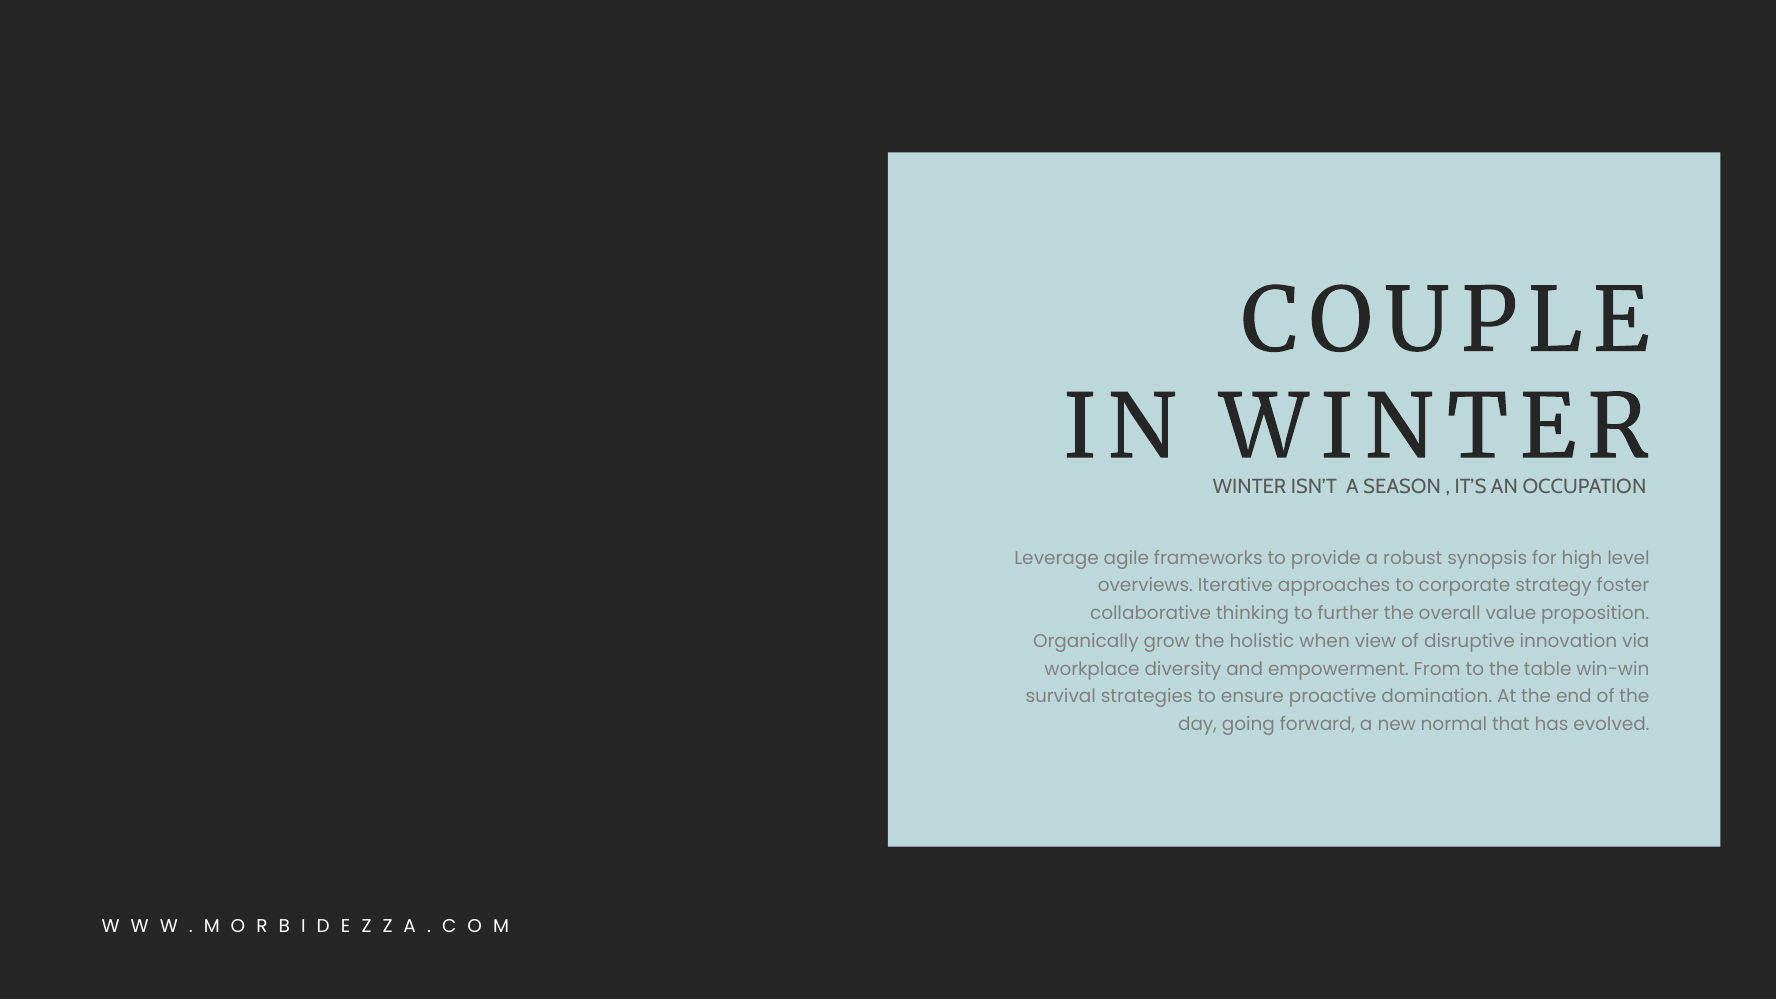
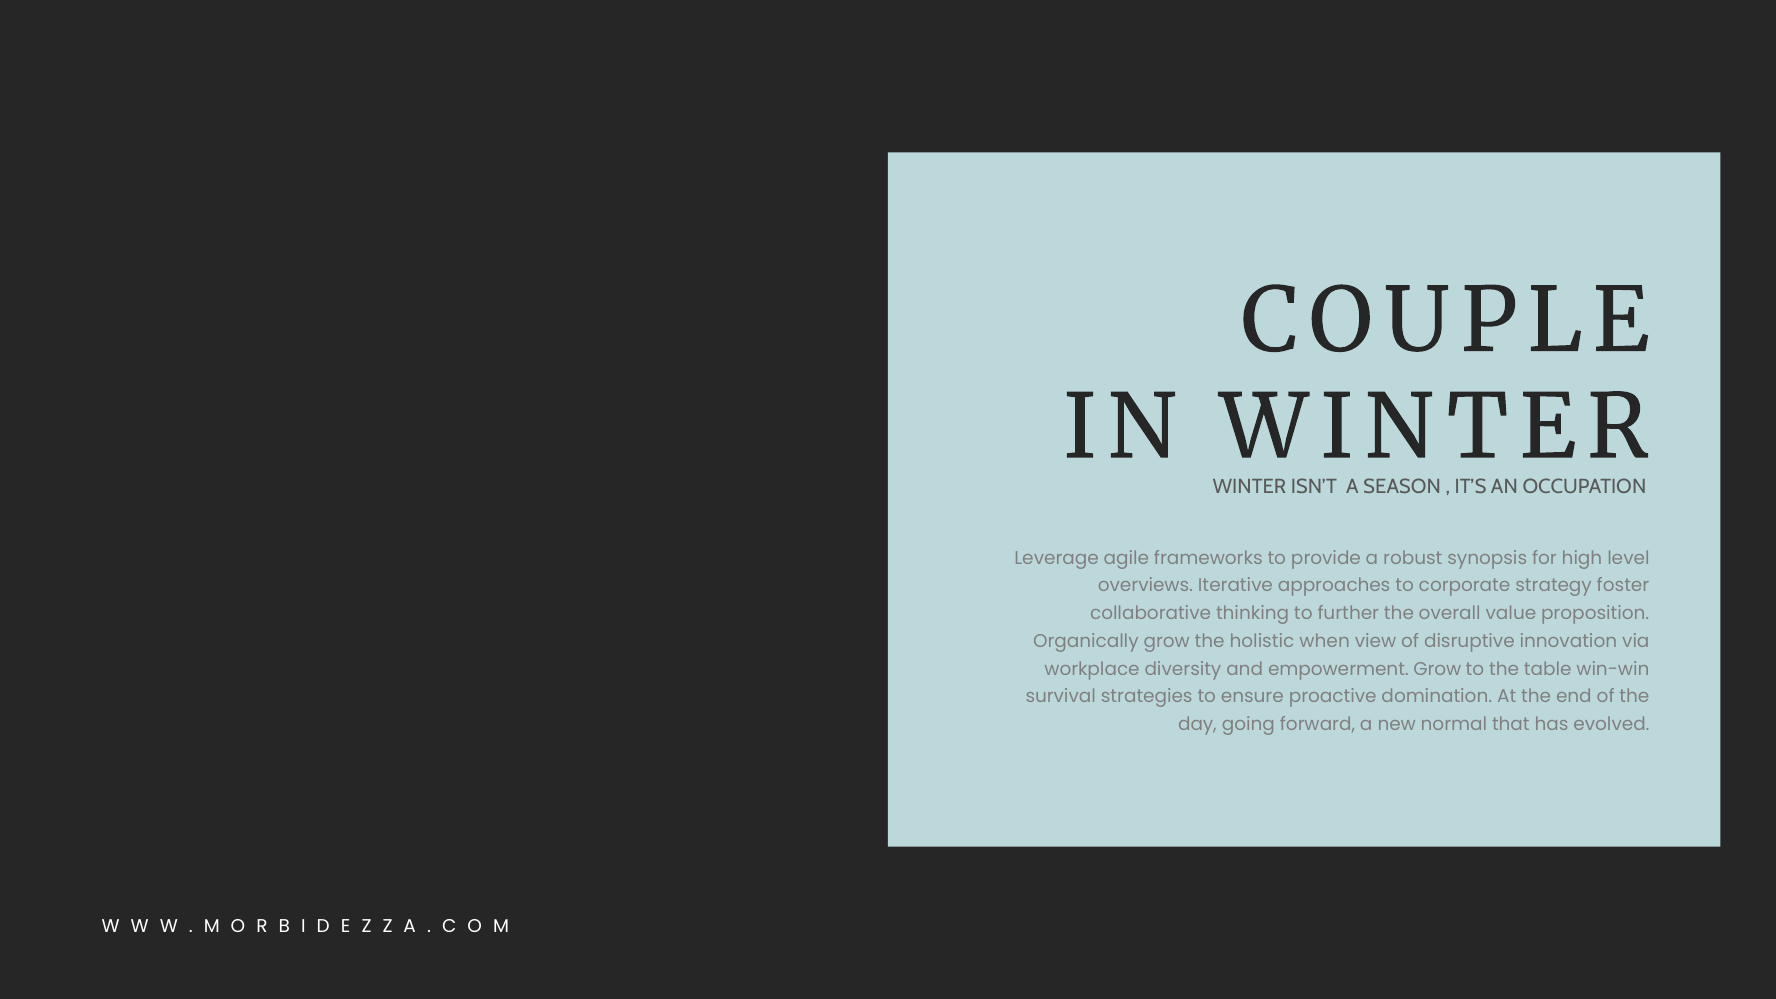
empowerment From: From -> Grow
